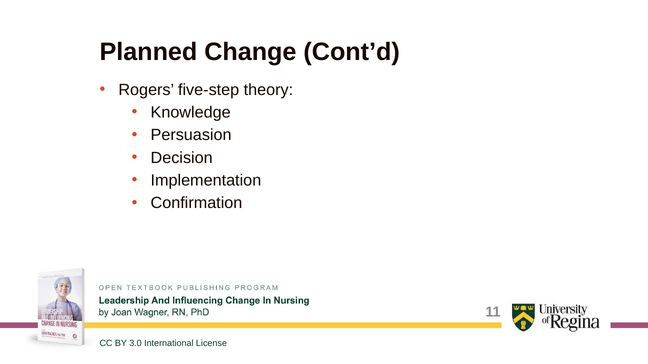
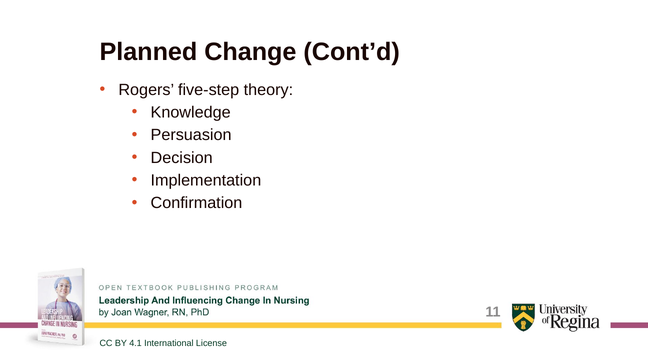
3.0: 3.0 -> 4.1
